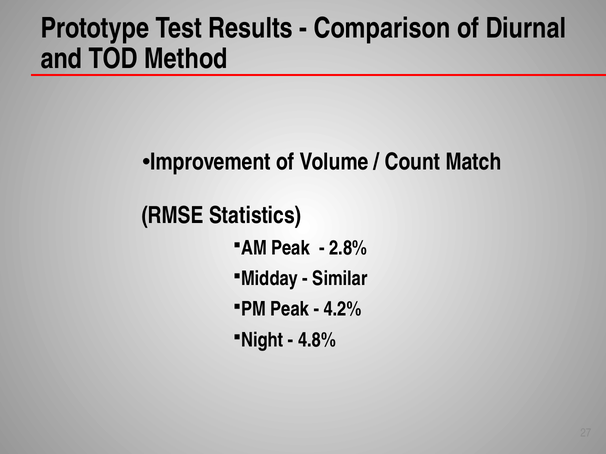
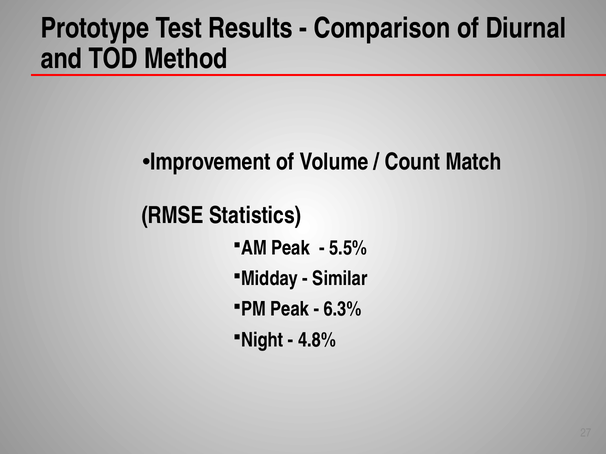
2.8%: 2.8% -> 5.5%
4.2%: 4.2% -> 6.3%
